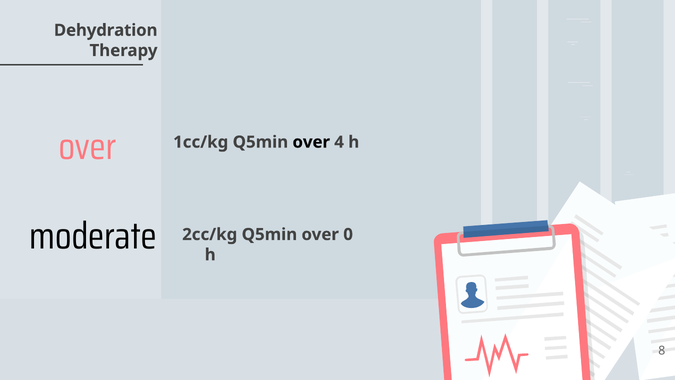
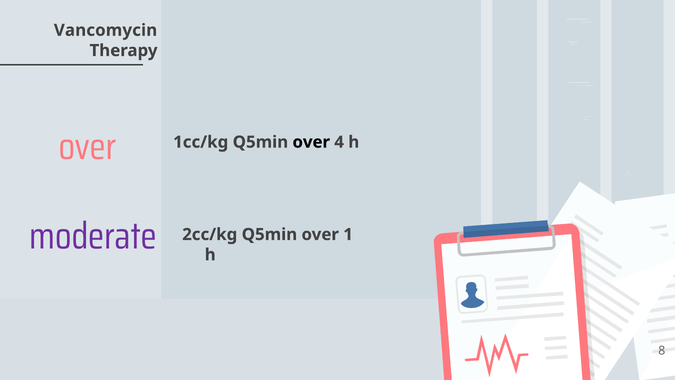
Dehydration: Dehydration -> Vancomycin
moderate colour: black -> purple
0: 0 -> 1
